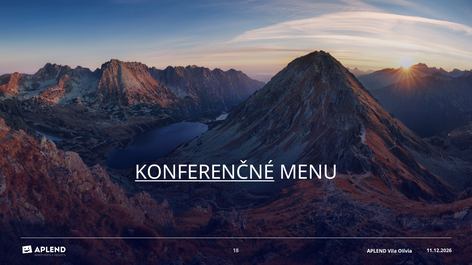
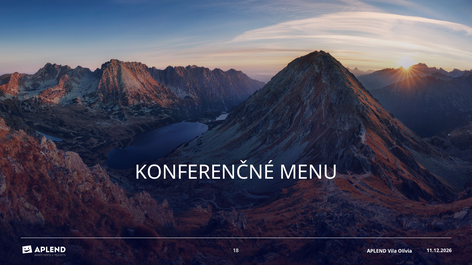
KONFERENČNÉ underline: present -> none
